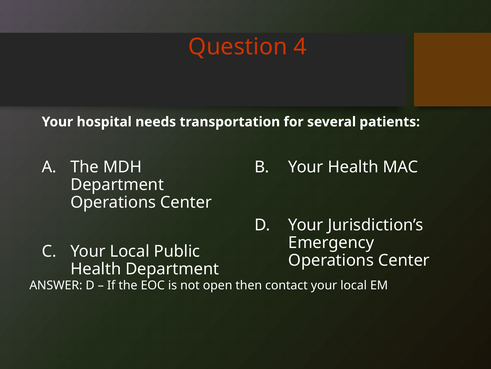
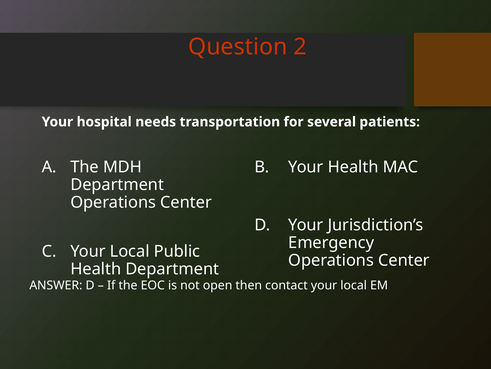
4: 4 -> 2
